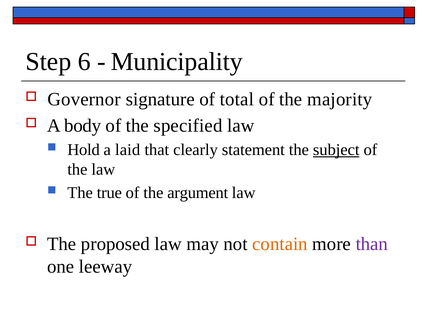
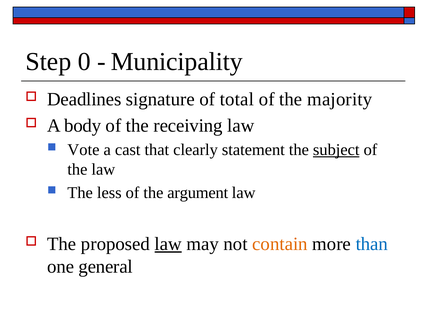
6: 6 -> 0
Governor: Governor -> Deadlines
specified: specified -> receiving
Hold: Hold -> Vote
laid: laid -> cast
true: true -> less
law at (168, 244) underline: none -> present
than colour: purple -> blue
leeway: leeway -> general
